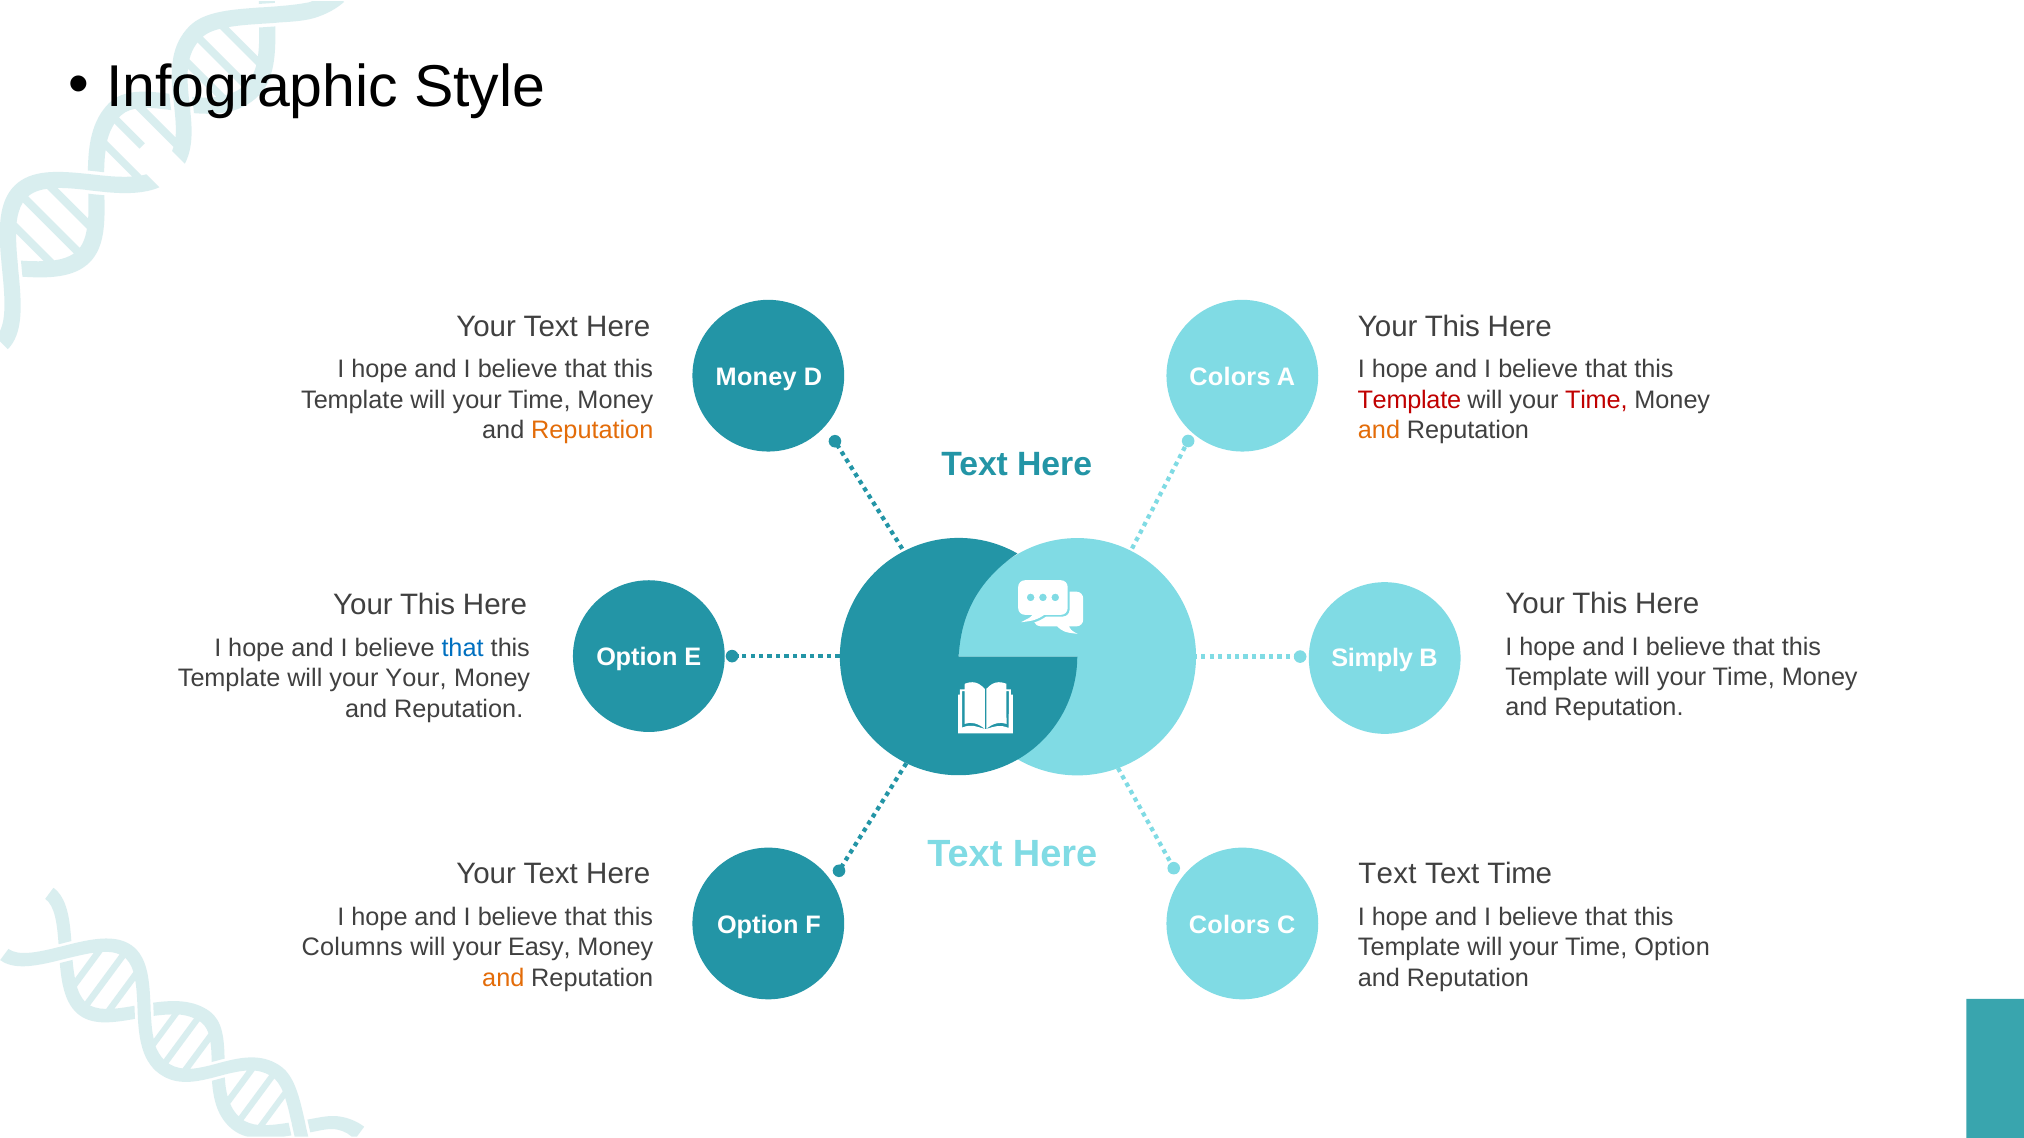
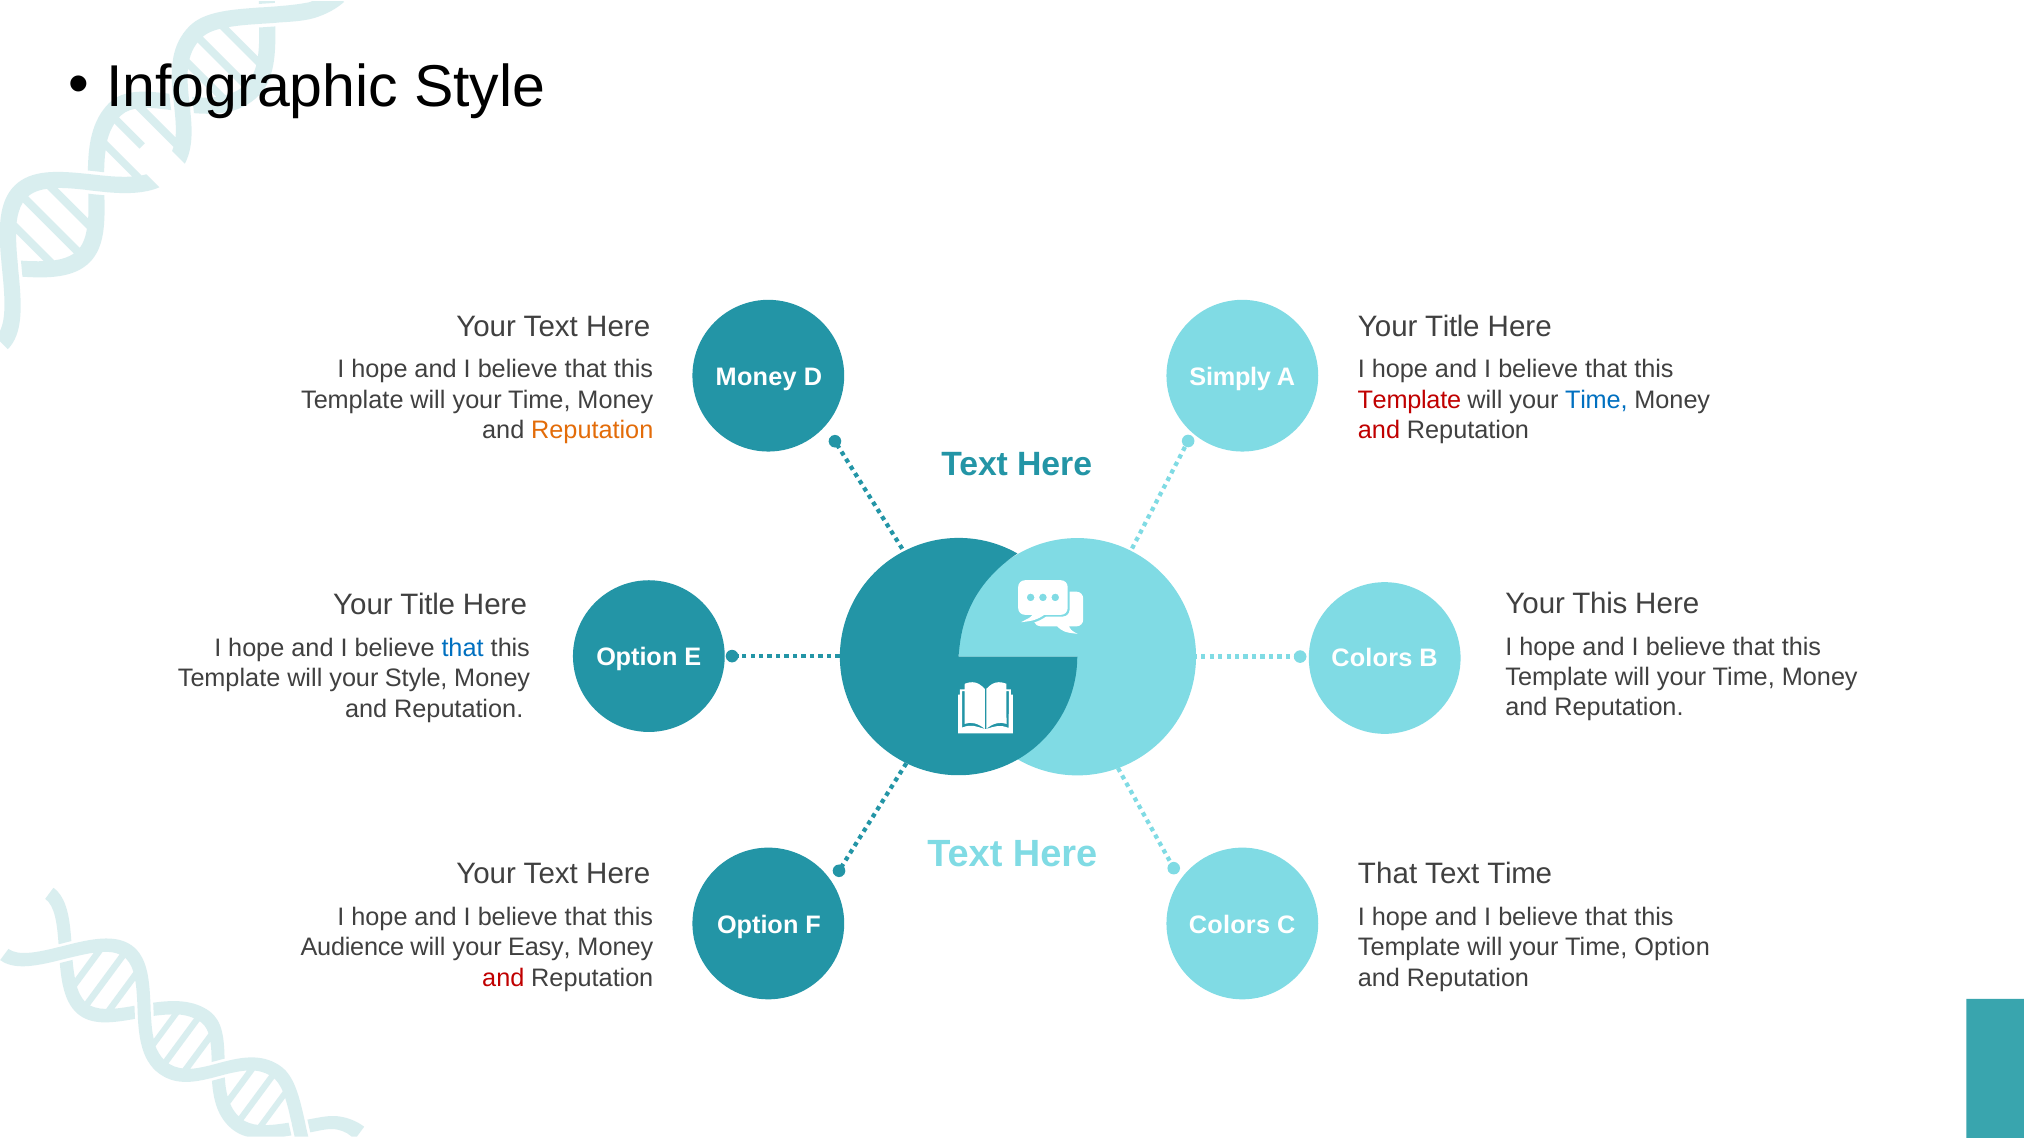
This at (1452, 326): This -> Title
Colors at (1230, 377): Colors -> Simply
Time at (1596, 400) colour: red -> blue
and at (1379, 430) colour: orange -> red
This at (428, 605): This -> Title
Simply at (1372, 658): Simply -> Colors
your Your: Your -> Style
Text at (1388, 875): Text -> That
Columns: Columns -> Audience
and at (503, 978) colour: orange -> red
